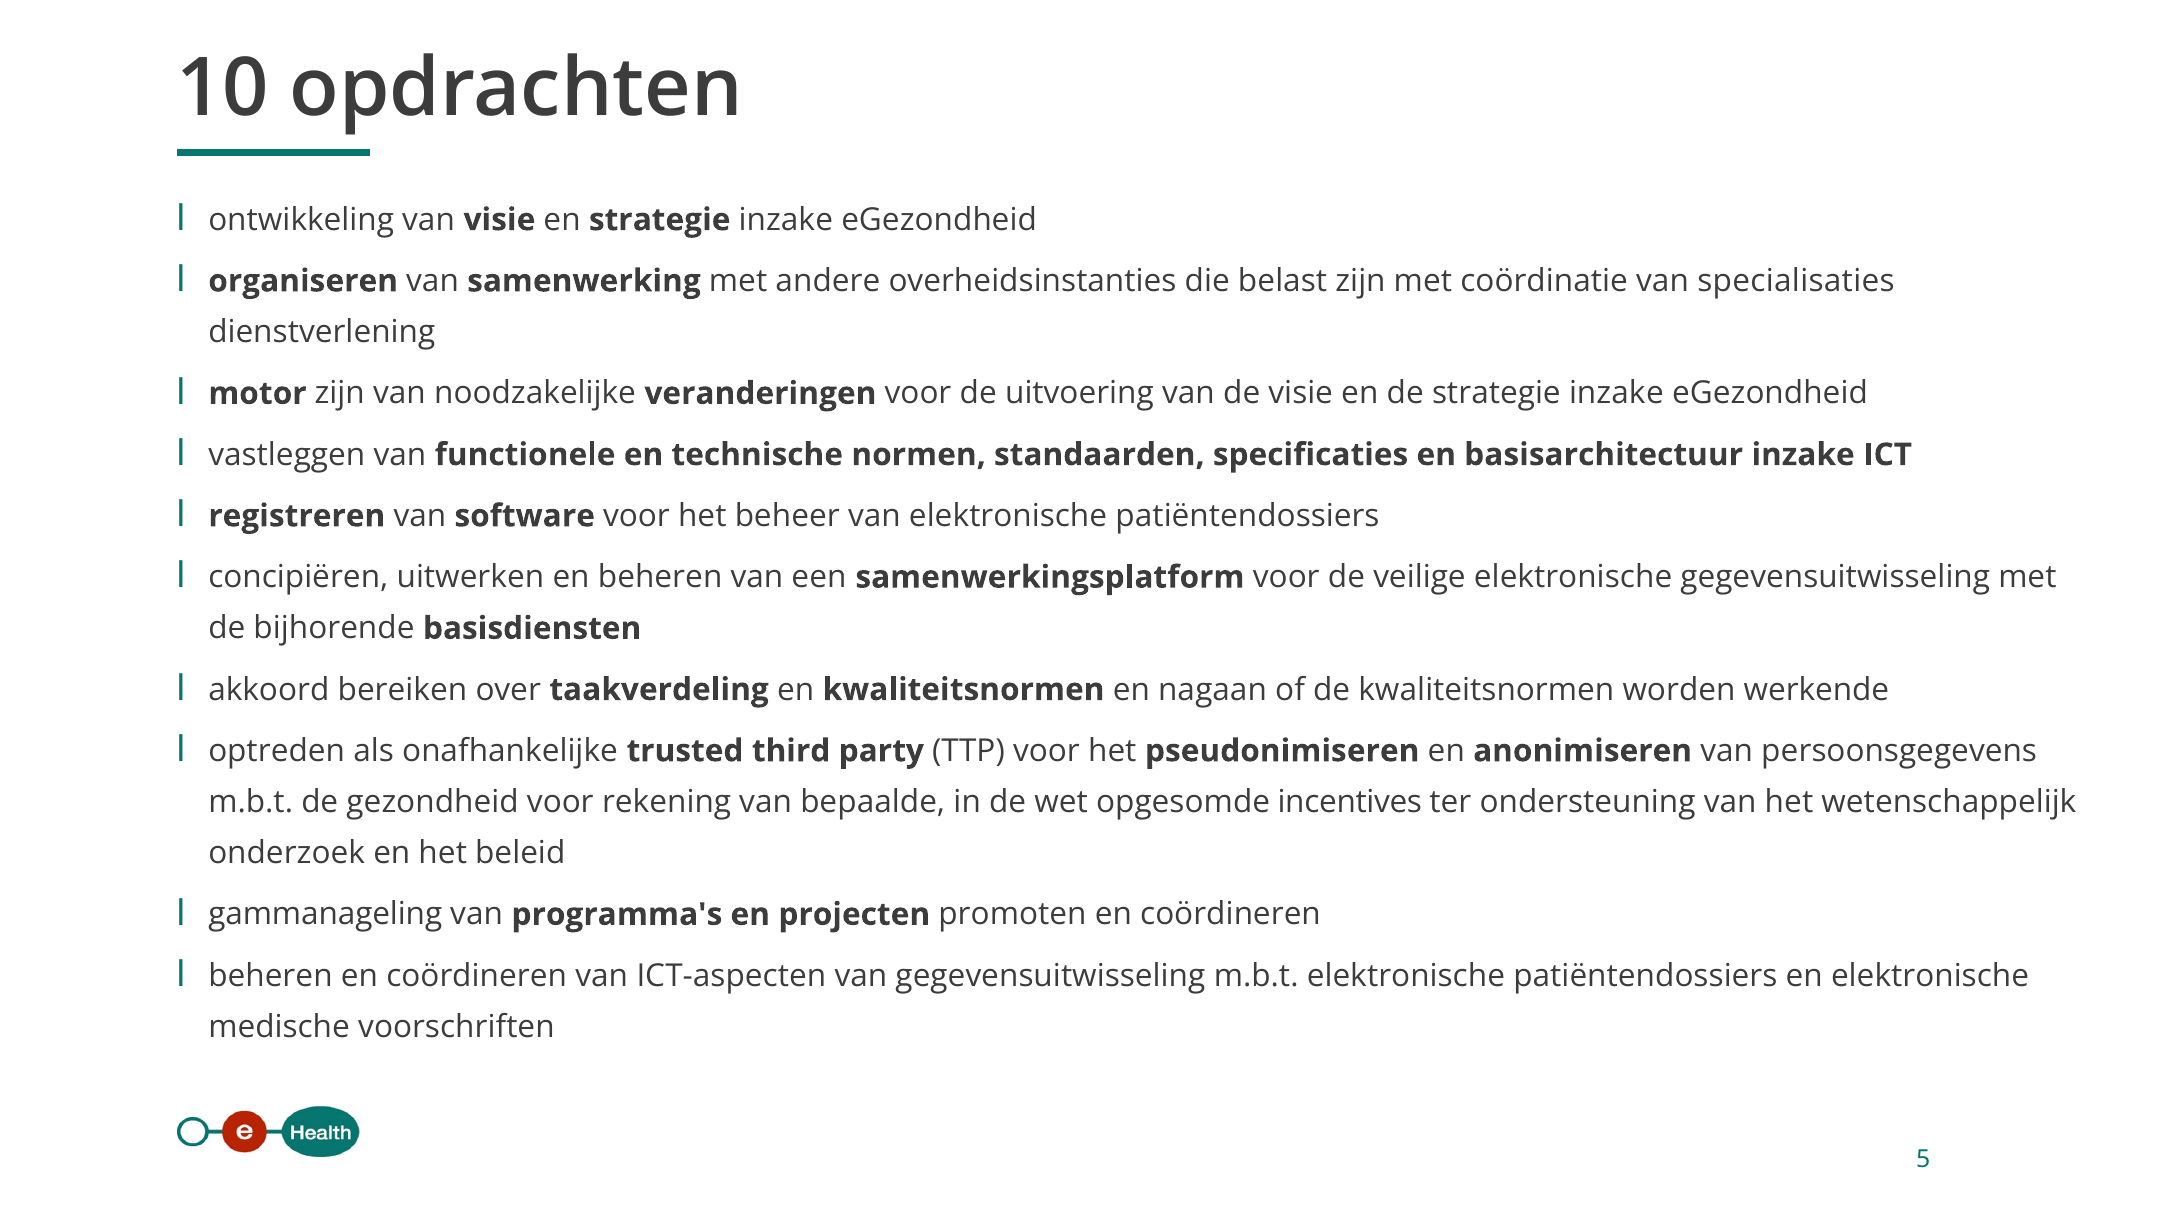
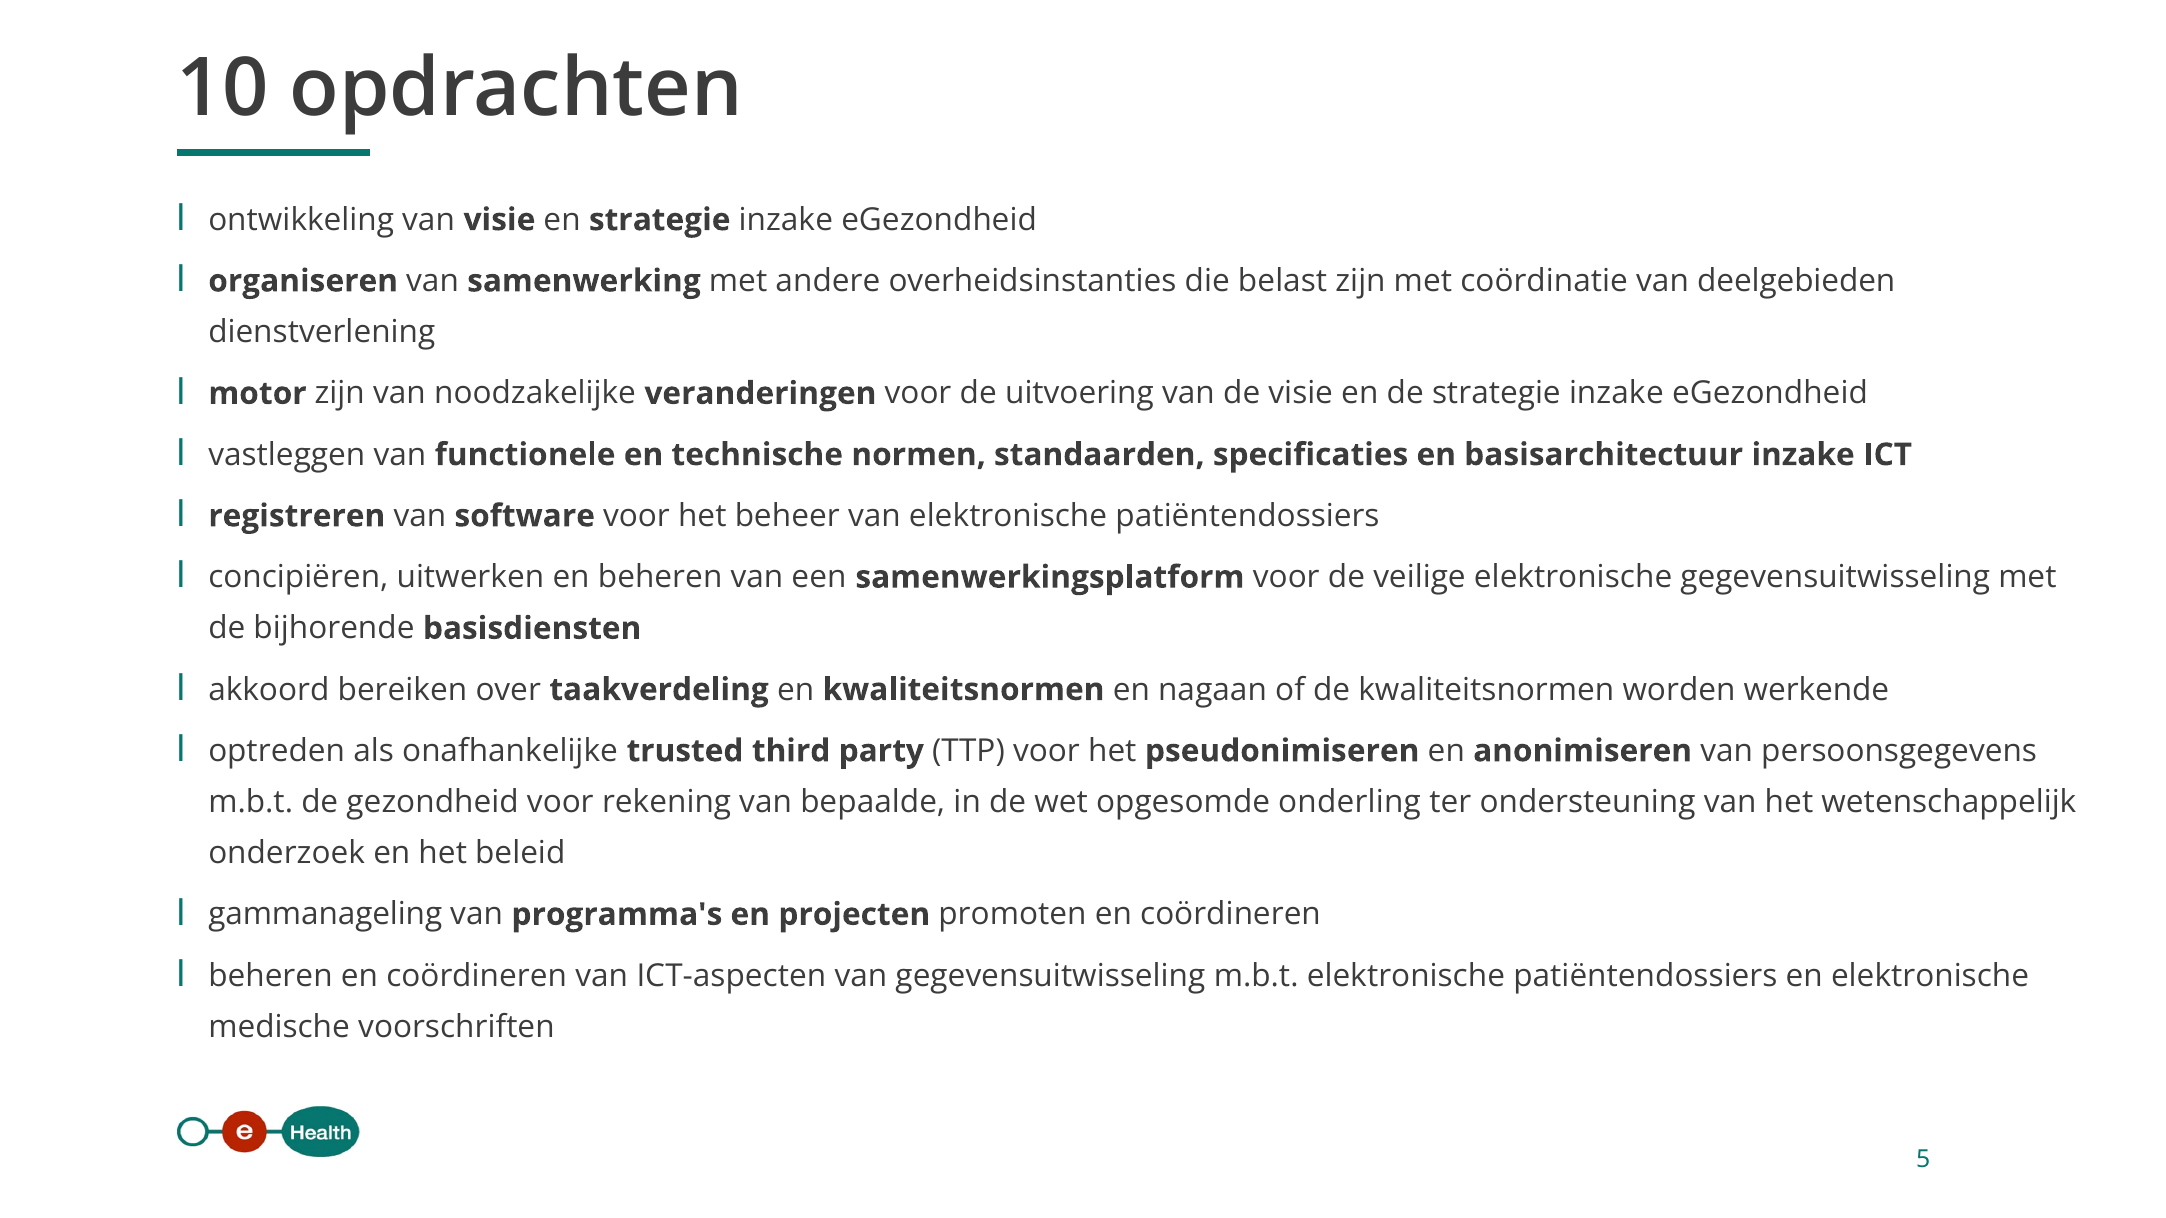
specialisaties: specialisaties -> deelgebieden
incentives: incentives -> onderling
